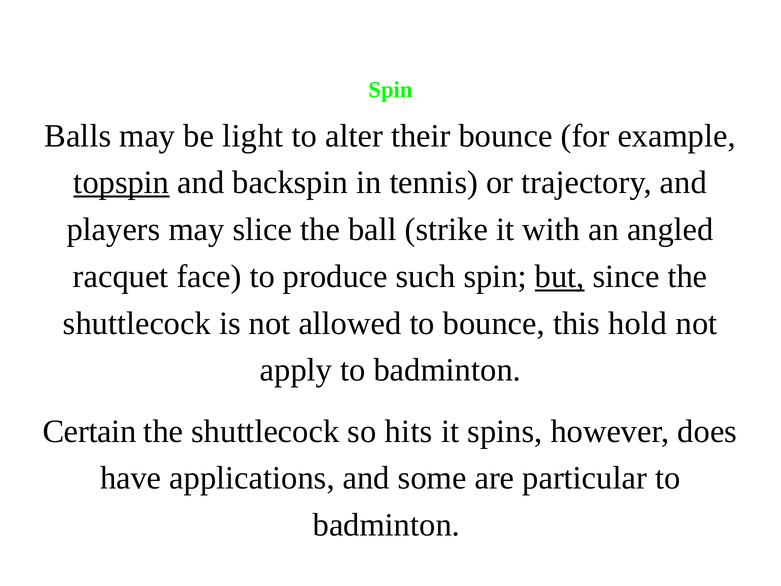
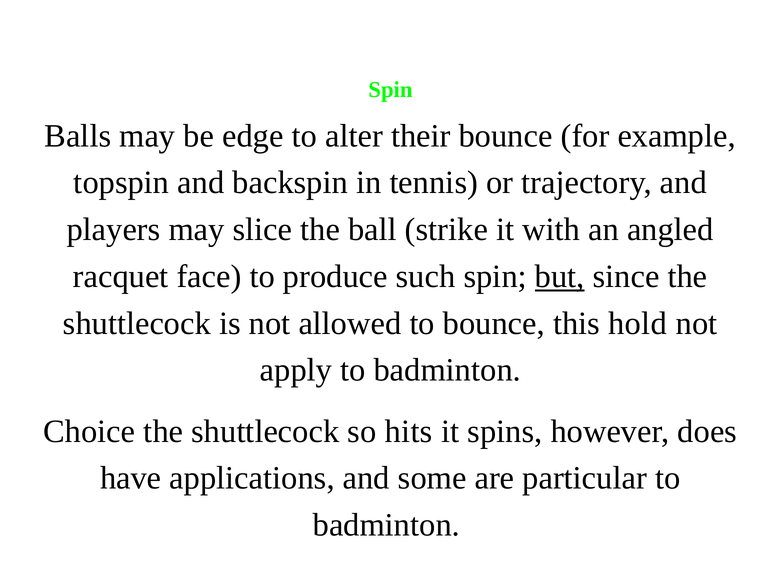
light: light -> edge
topspin underline: present -> none
Certain: Certain -> Choice
